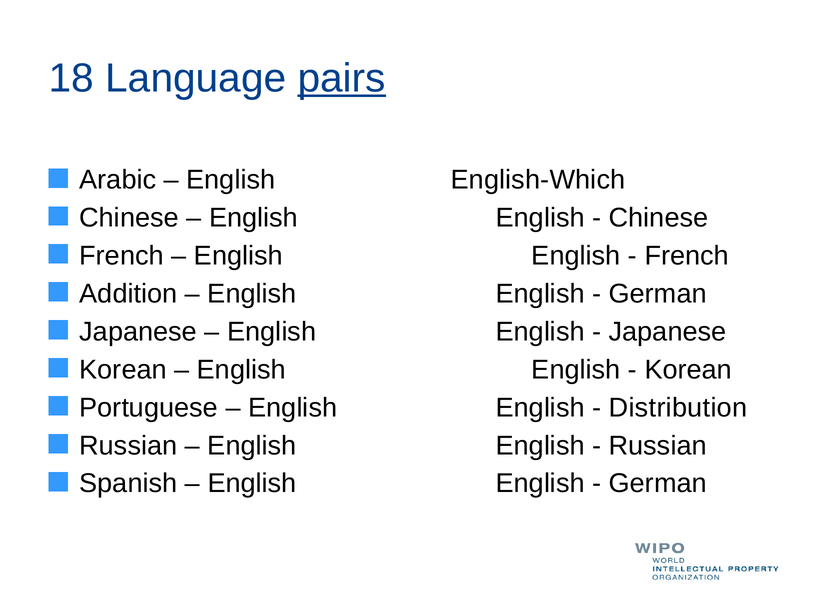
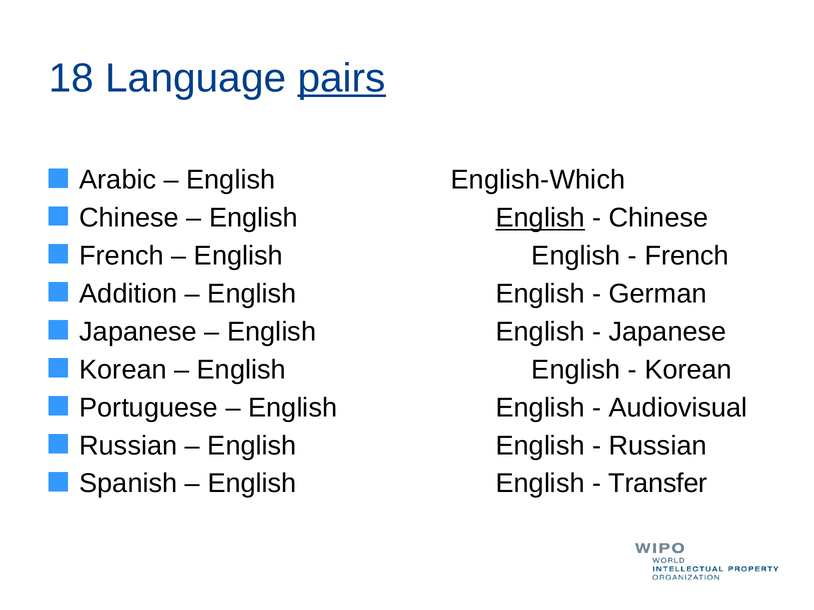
English at (540, 218) underline: none -> present
Distribution: Distribution -> Audiovisual
German at (658, 484): German -> Transfer
